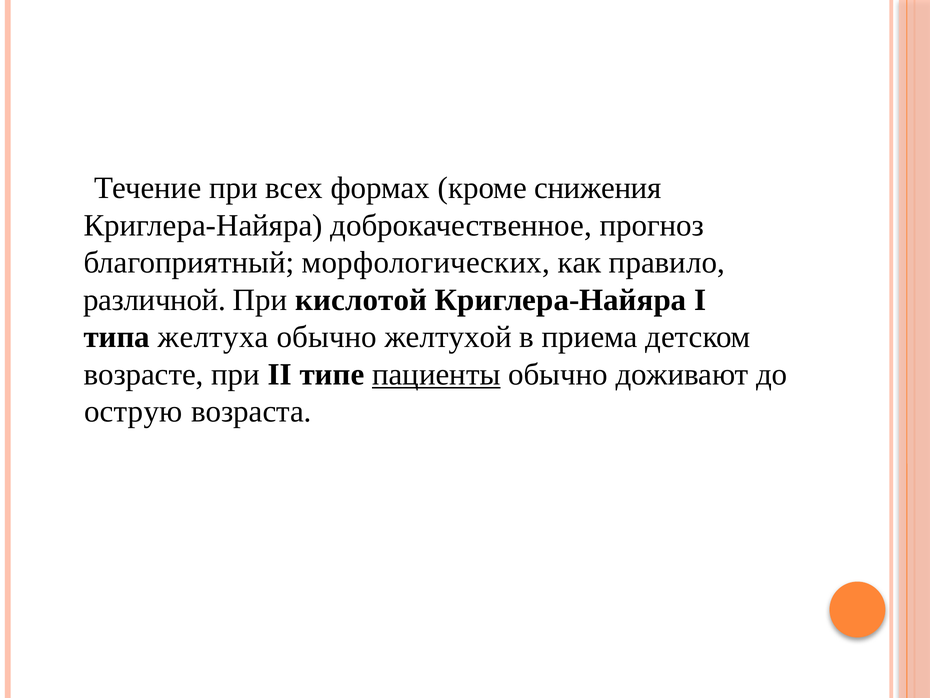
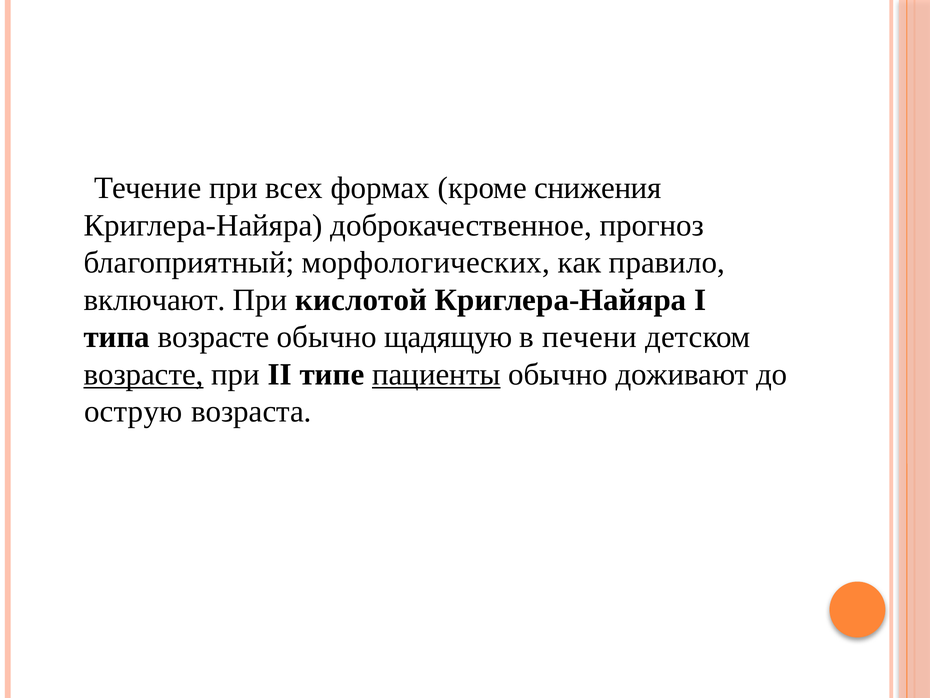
различной: различной -> включают
типа желтуха: желтуха -> возрасте
желтухой: желтухой -> щадящую
приема: приема -> печени
возрасте at (144, 374) underline: none -> present
